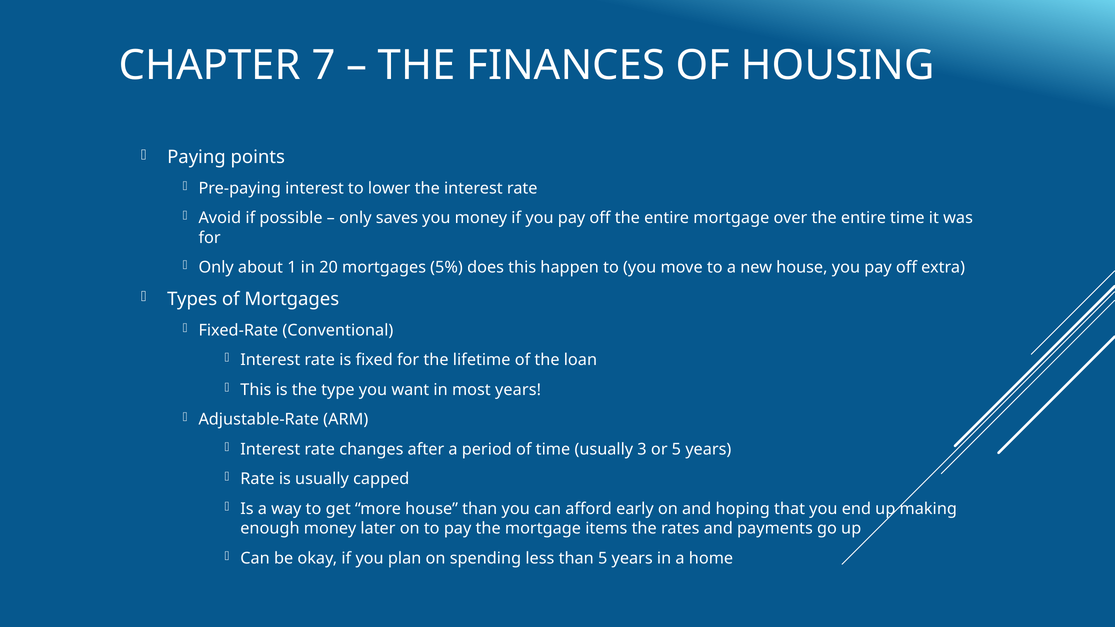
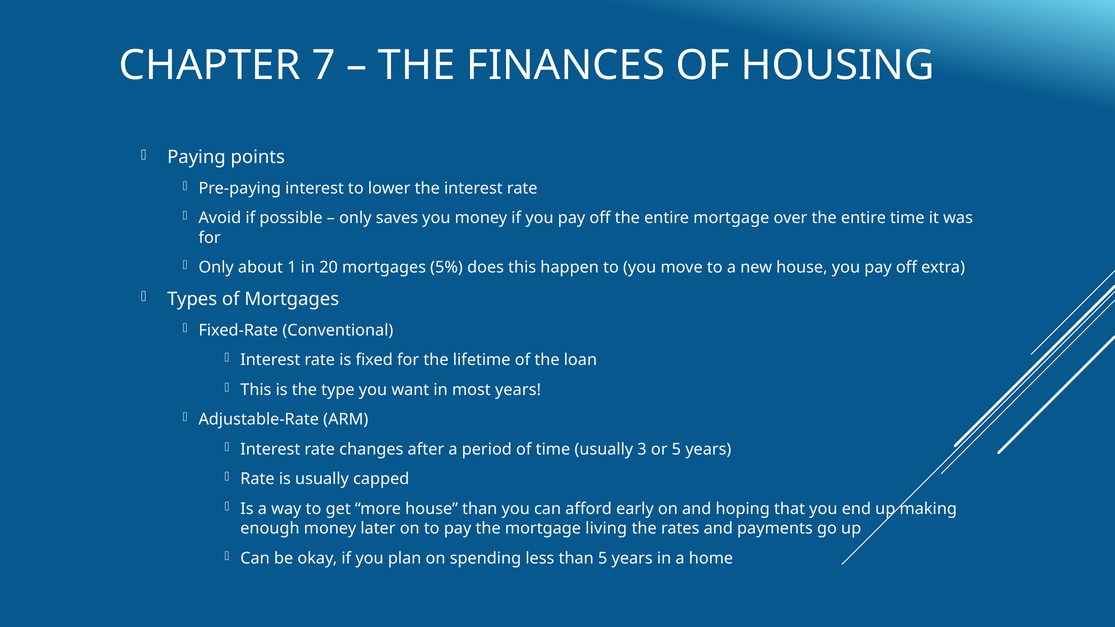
items: items -> living
